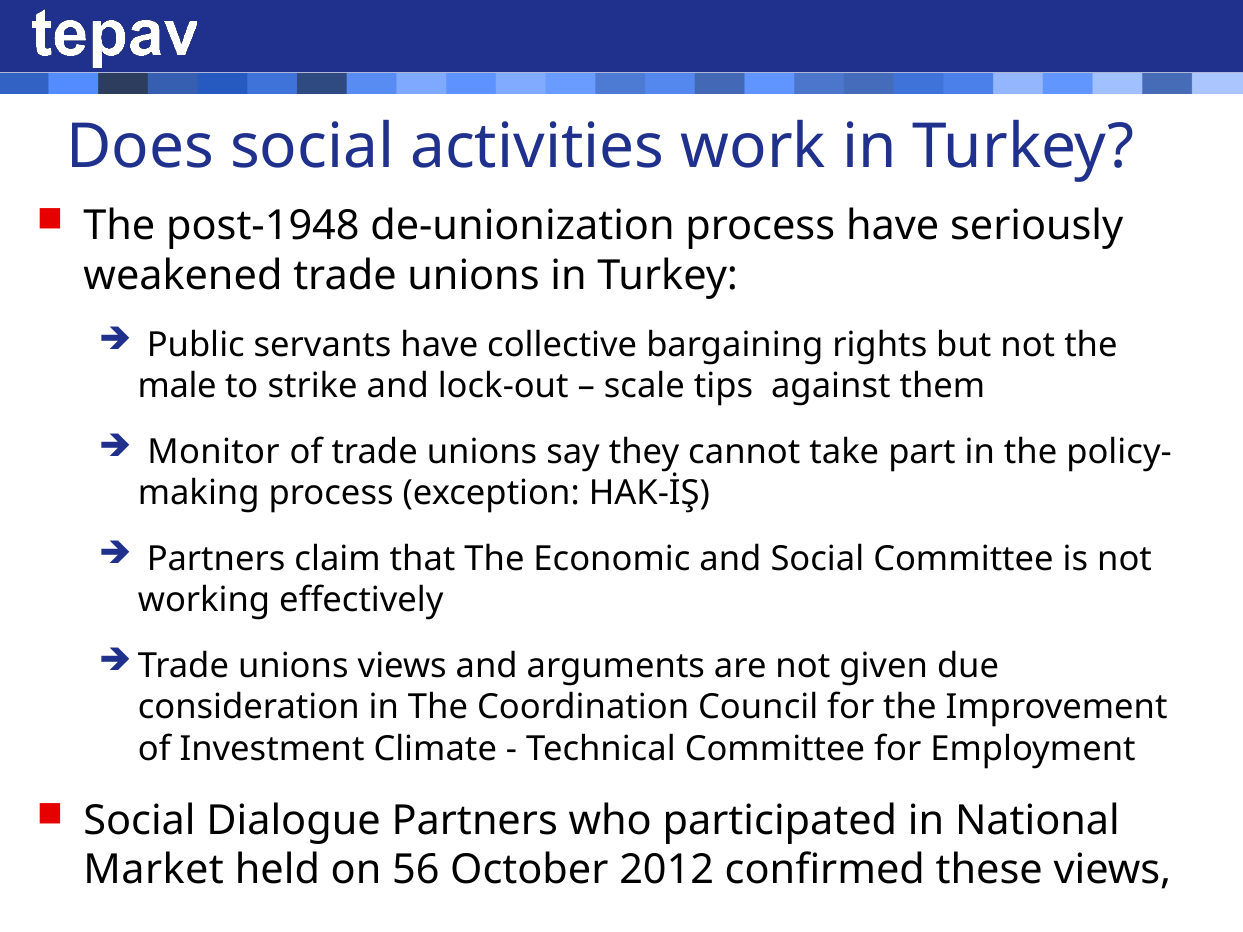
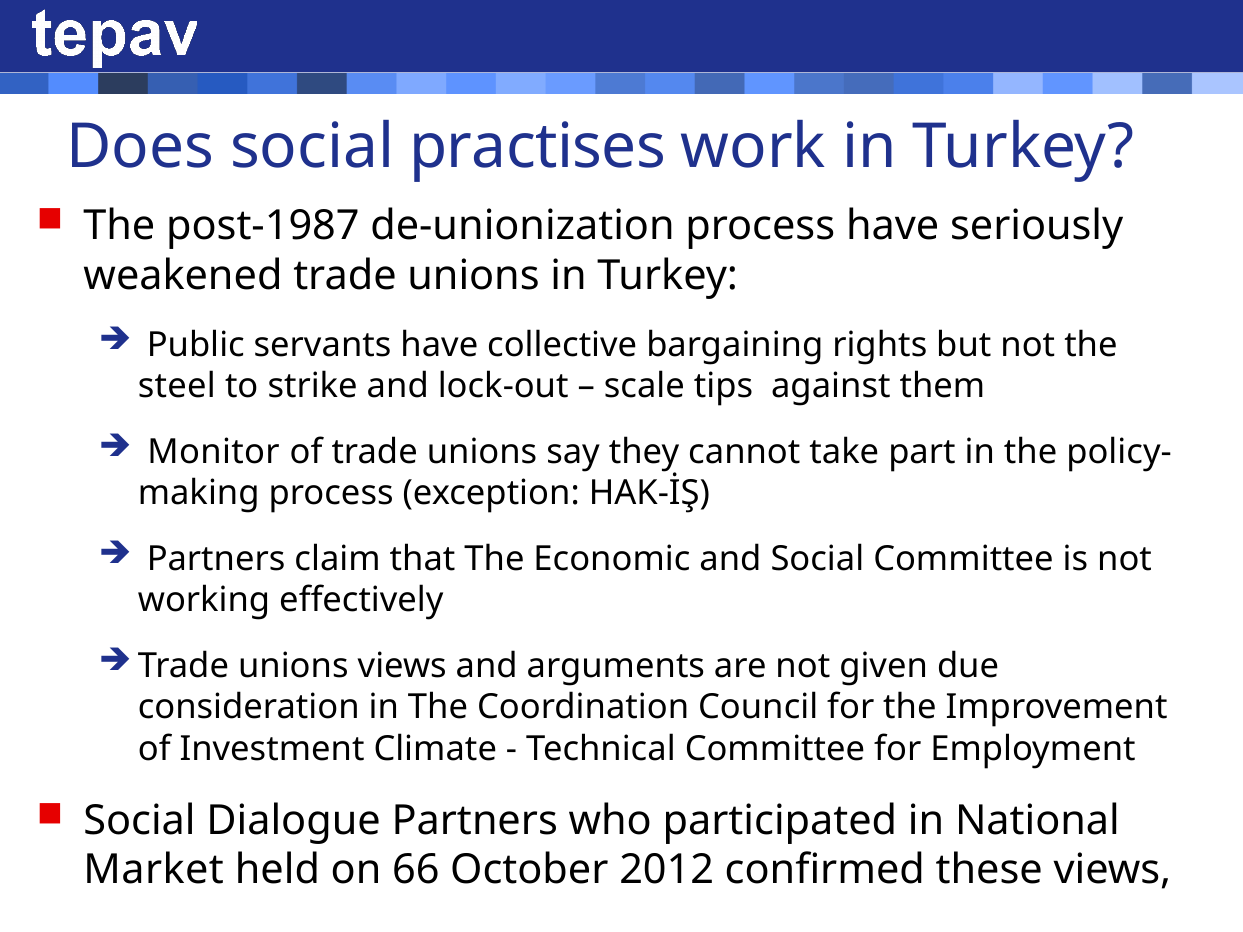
activities: activities -> practises
post-1948: post-1948 -> post-1987
male: male -> steel
56: 56 -> 66
